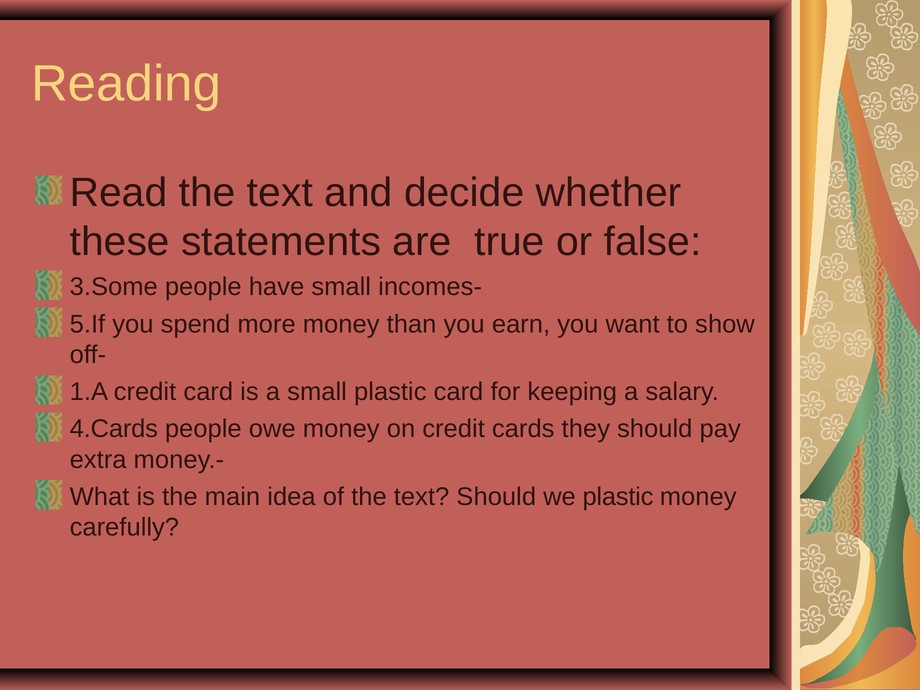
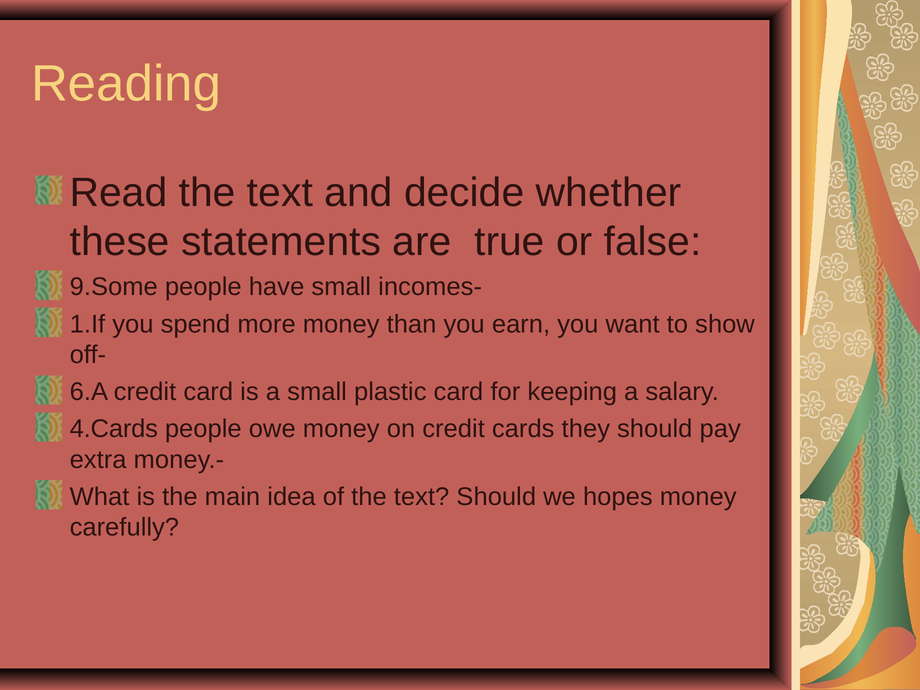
3.Some: 3.Some -> 9.Some
5.If: 5.If -> 1.If
1.A: 1.A -> 6.A
we plastic: plastic -> hopes
